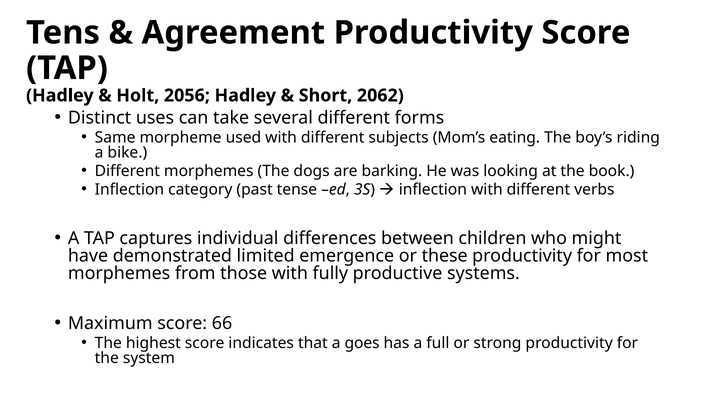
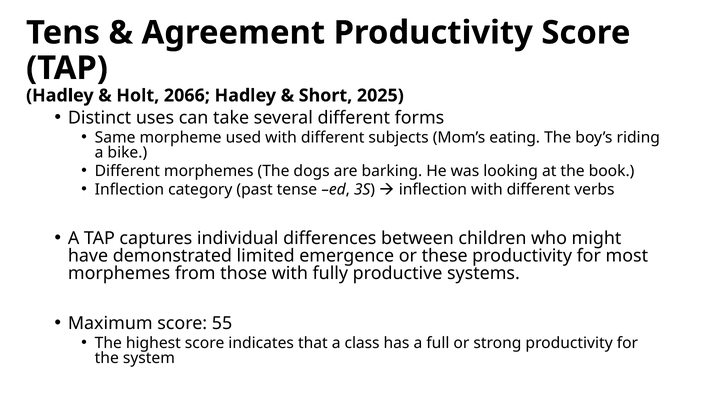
2056: 2056 -> 2066
2062: 2062 -> 2025
66: 66 -> 55
goes: goes -> class
